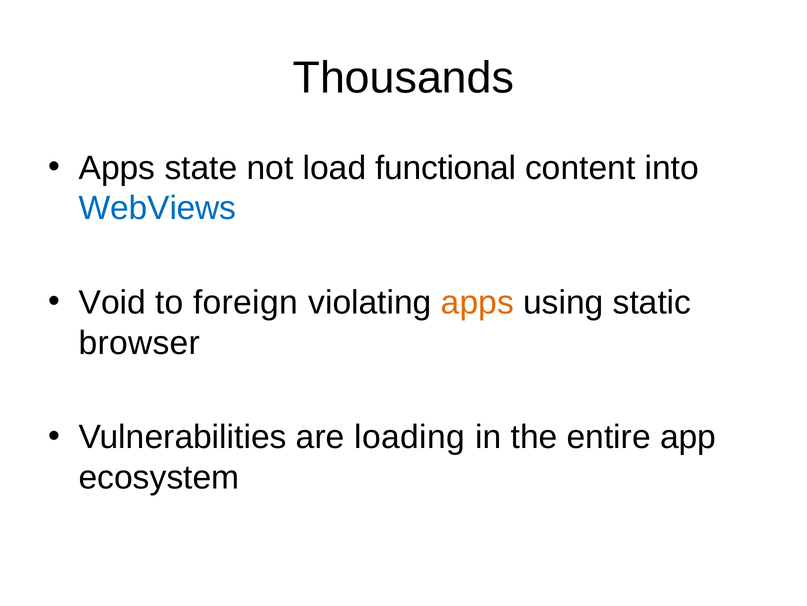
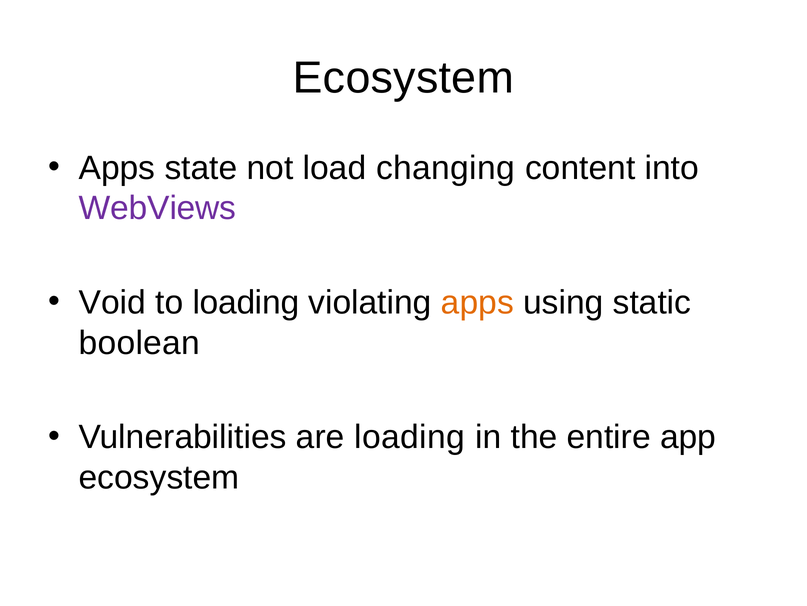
Thousands at (403, 78): Thousands -> Ecosystem
functional: functional -> changing
WebViews colour: blue -> purple
to foreign: foreign -> loading
browser: browser -> boolean
